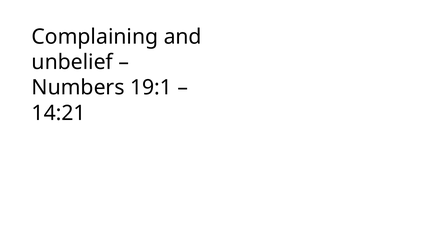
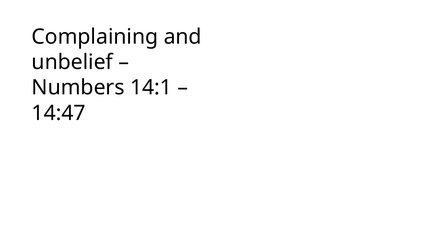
19:1: 19:1 -> 14:1
14:21: 14:21 -> 14:47
